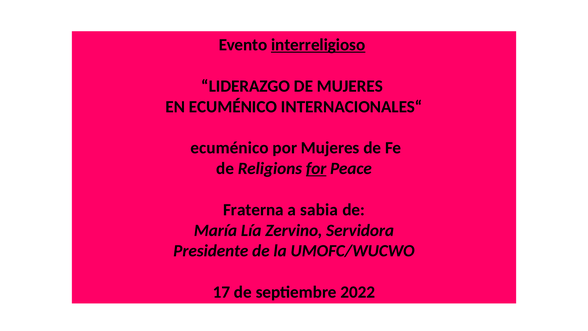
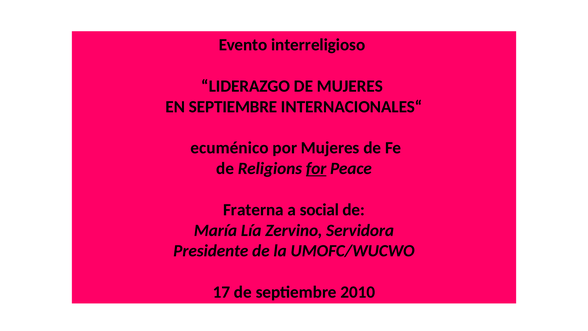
interreligioso underline: present -> none
EN ECUMÉNICO: ECUMÉNICO -> SEPTIEMBRE
sabia: sabia -> social
2022: 2022 -> 2010
